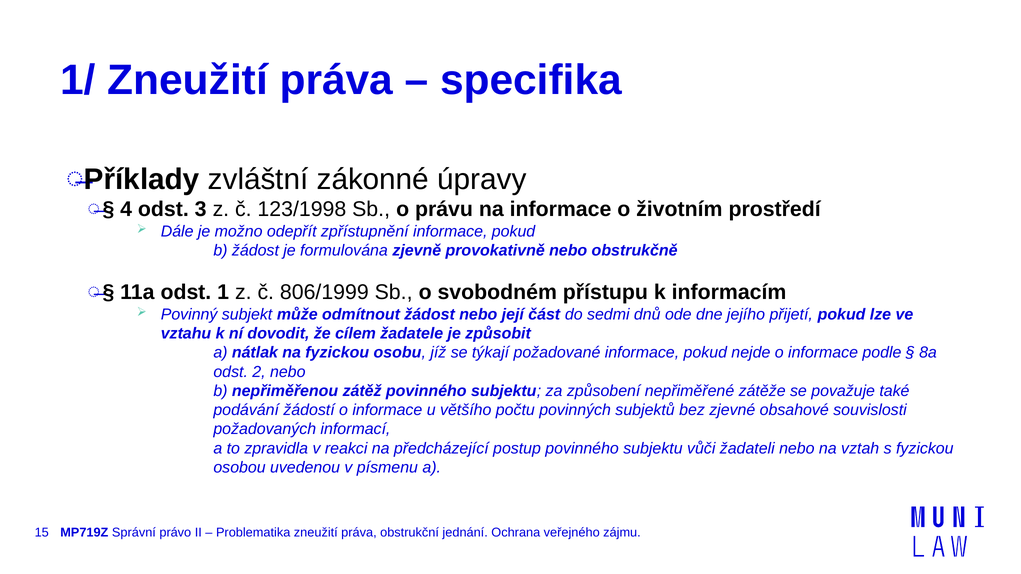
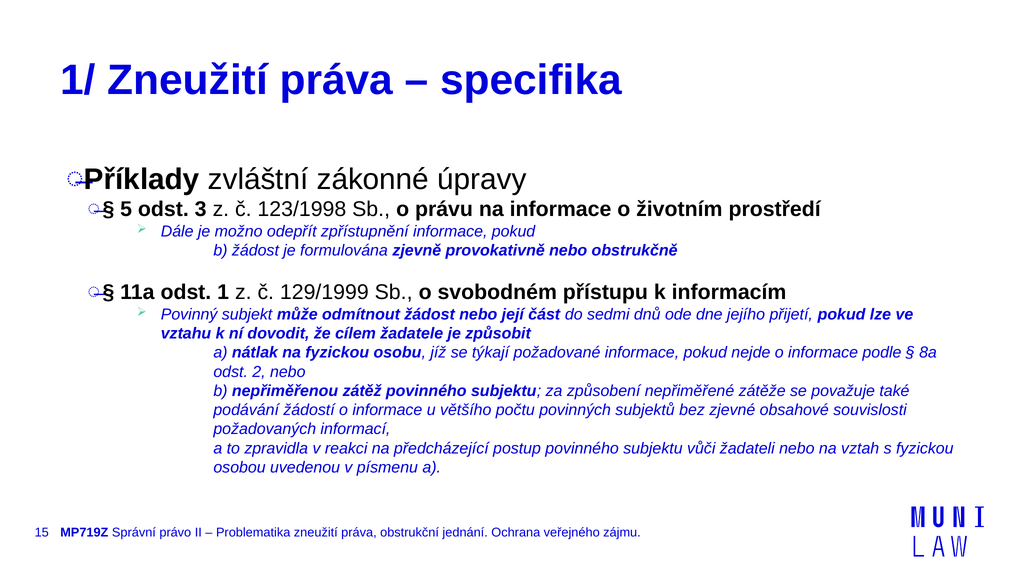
4: 4 -> 5
806/1999: 806/1999 -> 129/1999
